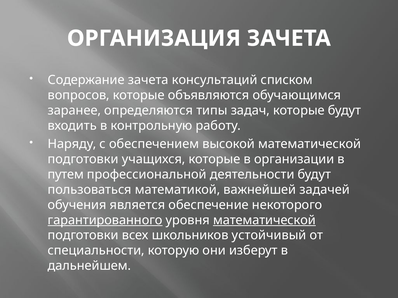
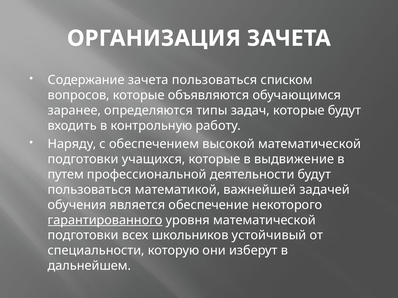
зачета консультаций: консультаций -> пользоваться
организации: организации -> выдвижение
математической at (264, 220) underline: present -> none
